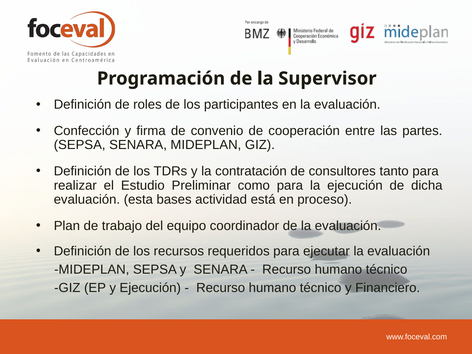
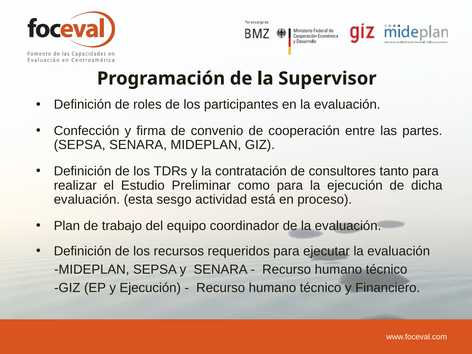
bases: bases -> sesgo
